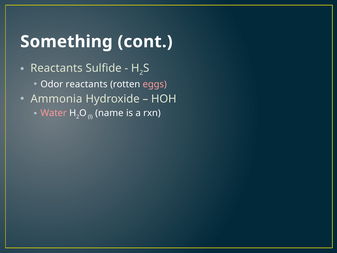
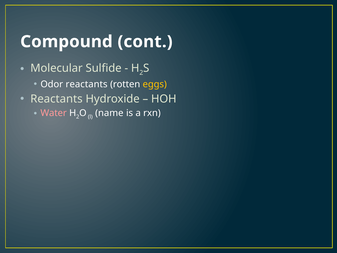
Something: Something -> Compound
Reactants at (56, 68): Reactants -> Molecular
eggs colour: pink -> yellow
Ammonia at (56, 99): Ammonia -> Reactants
